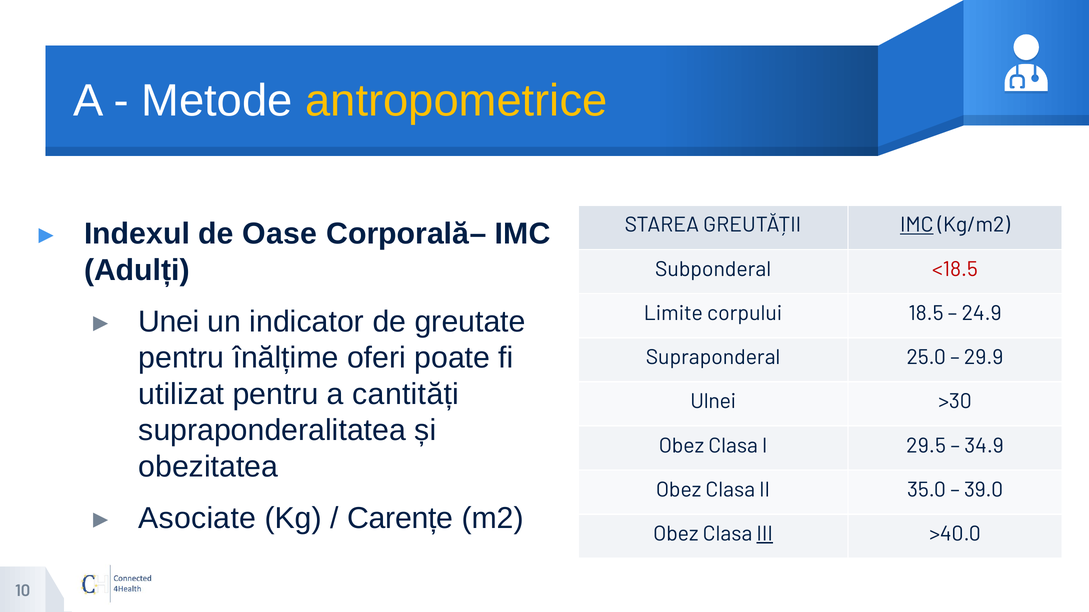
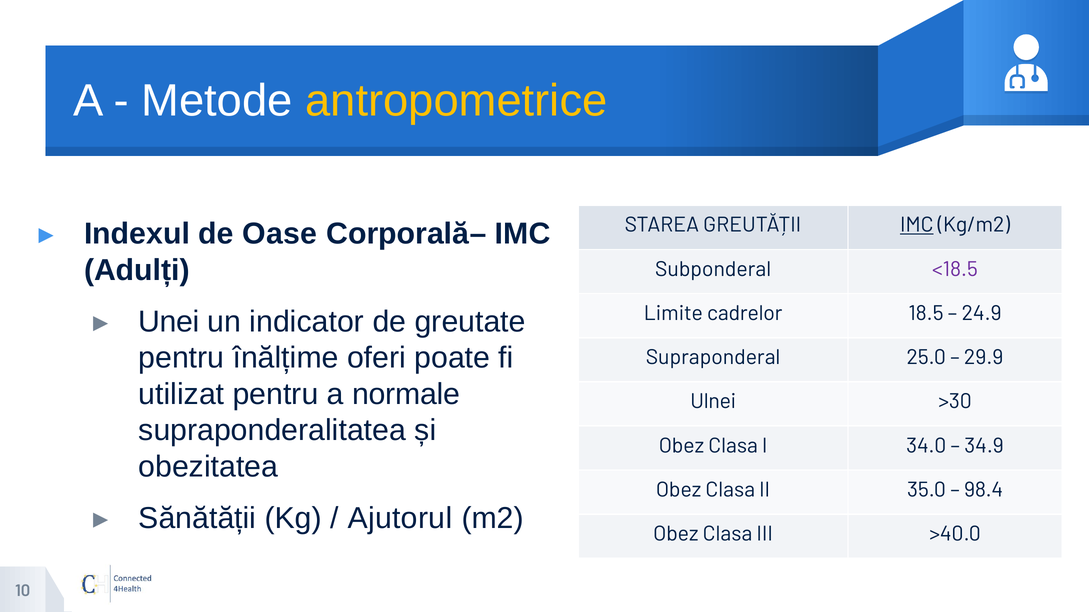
<18.5 colour: red -> purple
corpului: corpului -> cadrelor
cantități: cantități -> normale
29.5: 29.5 -> 34.0
39.0: 39.0 -> 98.4
Asociate: Asociate -> Sănătății
Carențe: Carențe -> Ajutorul
III underline: present -> none
